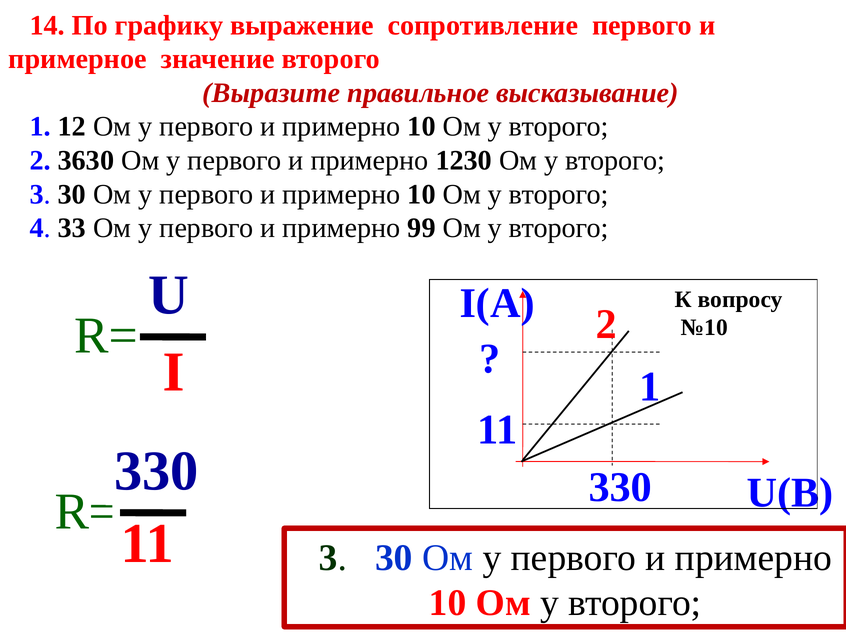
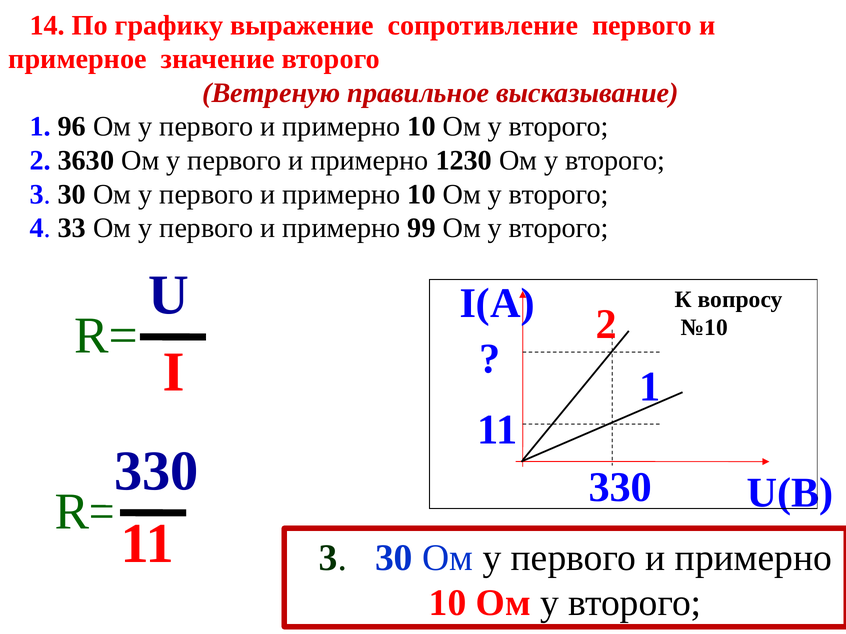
Выразите: Выразите -> Ветреную
12: 12 -> 96
